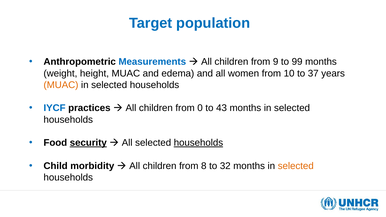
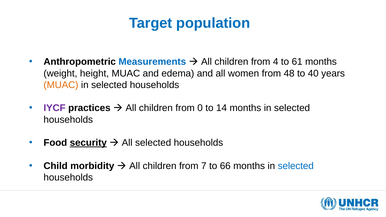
9: 9 -> 4
99: 99 -> 61
10: 10 -> 48
37: 37 -> 40
IYCF colour: blue -> purple
43: 43 -> 14
households at (198, 143) underline: present -> none
8: 8 -> 7
32: 32 -> 66
selected at (296, 166) colour: orange -> blue
